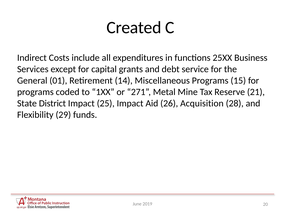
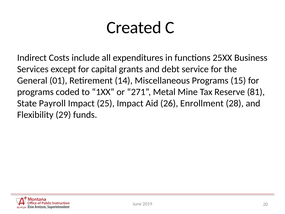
21: 21 -> 81
District: District -> Payroll
Acquisition: Acquisition -> Enrollment
